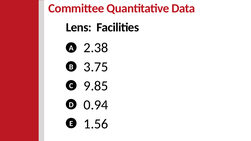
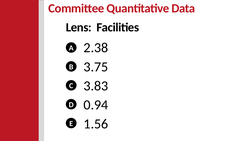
9.85: 9.85 -> 3.83
